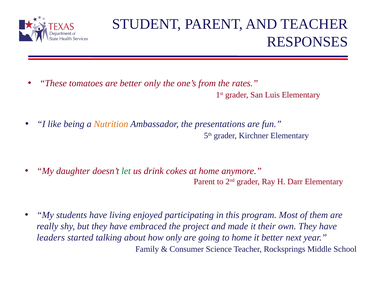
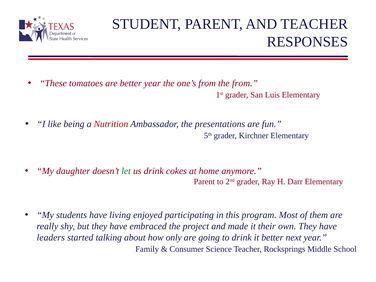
better only: only -> year
the rates: rates -> from
Nutrition colour: orange -> red
to home: home -> drink
